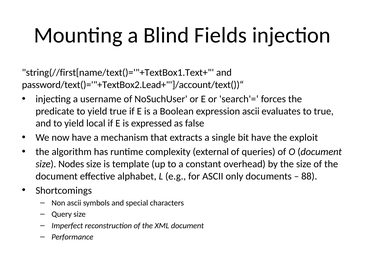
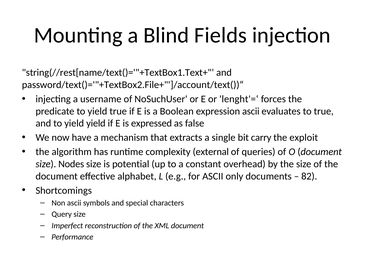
string(//first[name/text()='"+TextBox1.Text+: string(//first[name/text()='"+TextBox1.Text+ -> string(//rest[name/text()='"+TextBox1.Text+
password/text()='"+TextBox2.Lead+"']/account/text())“: password/text()='"+TextBox2.Lead+"']/account/text())“ -> password/text()='"+TextBox2.File+"']/account/text())“
search'=‘: search'=‘ -> lenght'=‘
yield local: local -> yield
bit have: have -> carry
template: template -> potential
88: 88 -> 82
